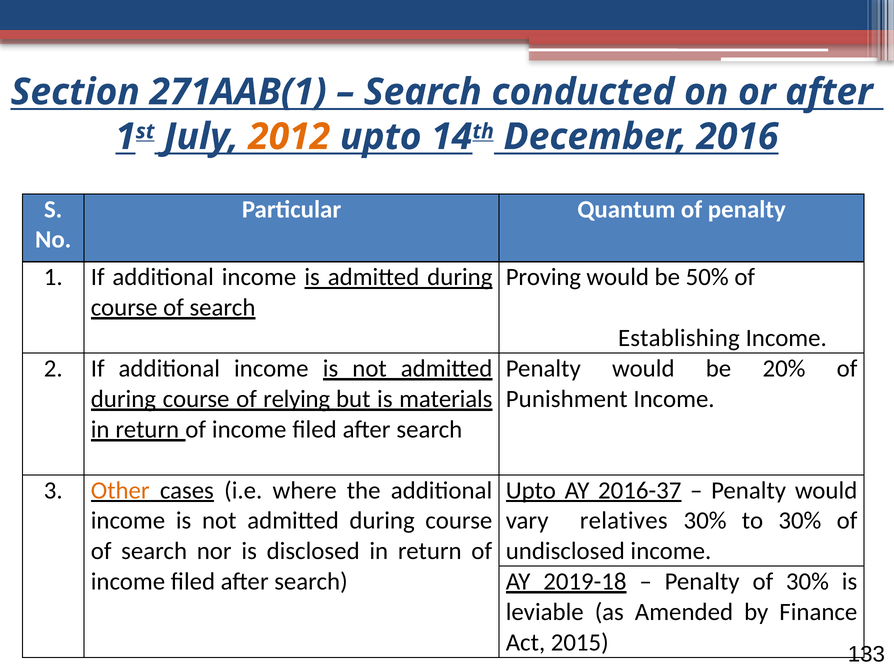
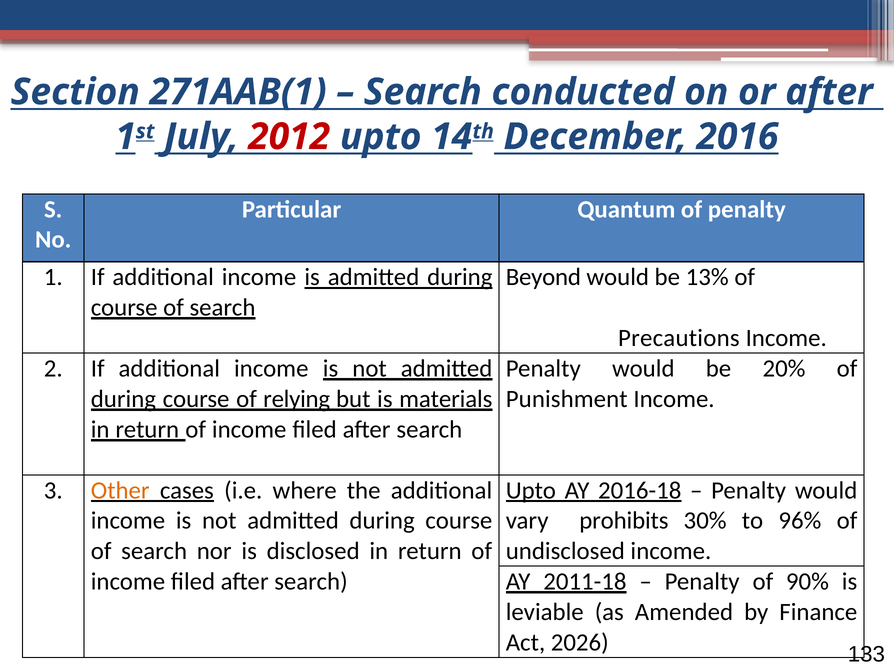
2012 colour: orange -> red
Proving: Proving -> Beyond
50%: 50% -> 13%
Establishing: Establishing -> Precautions
2016-37: 2016-37 -> 2016-18
relatives: relatives -> prohibits
to 30%: 30% -> 96%
2019-18: 2019-18 -> 2011-18
of 30%: 30% -> 90%
2015: 2015 -> 2026
